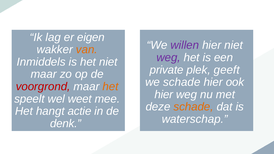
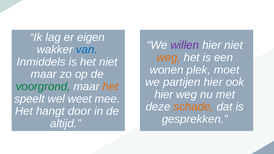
van colour: orange -> blue
weg at (168, 58) colour: purple -> orange
private: private -> wonen
geeft: geeft -> moet
we schade: schade -> partijen
voorgrond colour: red -> green
actie: actie -> door
waterschap: waterschap -> gesprekken
denk: denk -> altijd
